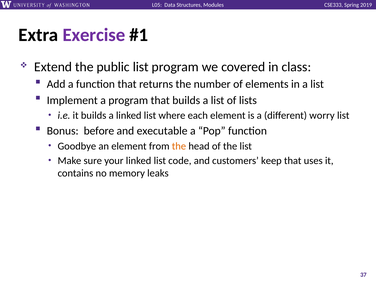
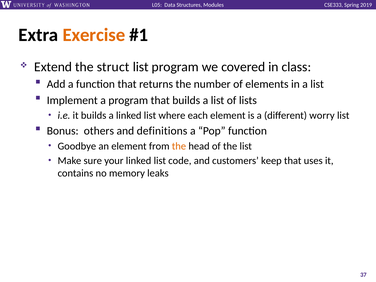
Exercise colour: purple -> orange
public: public -> struct
before: before -> others
executable: executable -> definitions
